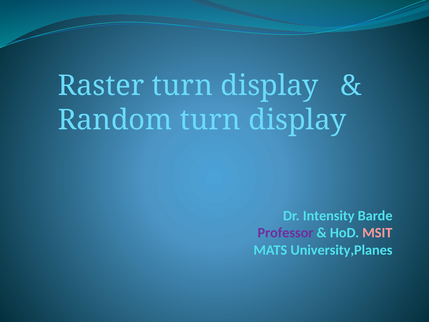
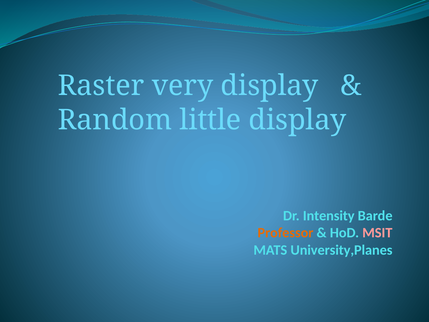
Raster turn: turn -> very
Random turn: turn -> little
Professor colour: purple -> orange
